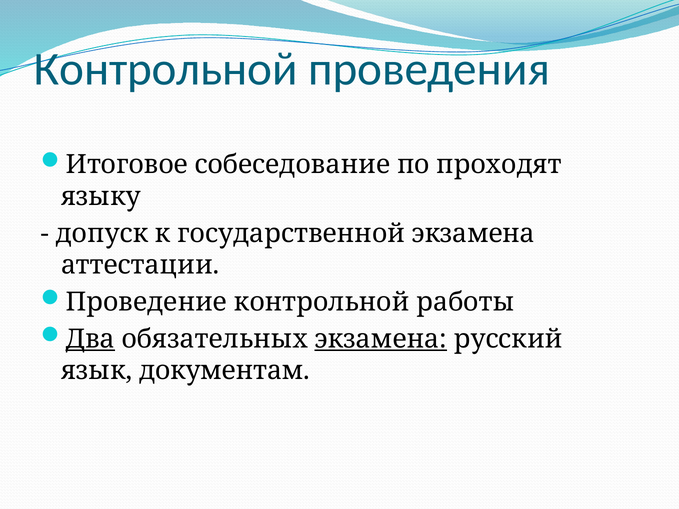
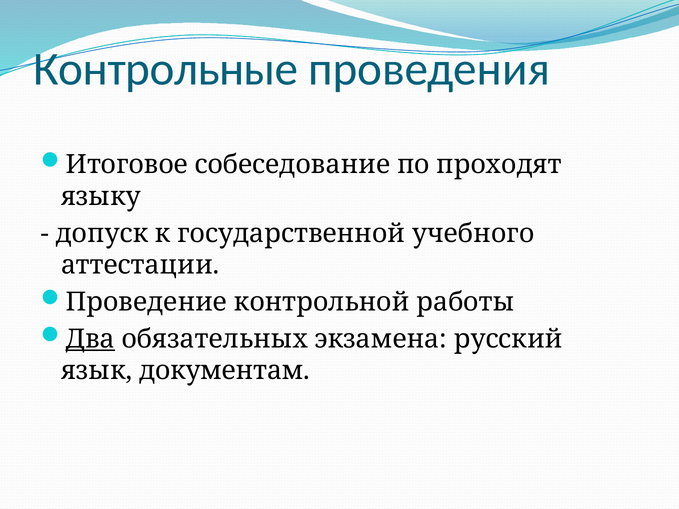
Контрольной at (166, 69): Контрольной -> Контрольные
государственной экзамена: экзамена -> учебного
экзамена at (381, 339) underline: present -> none
